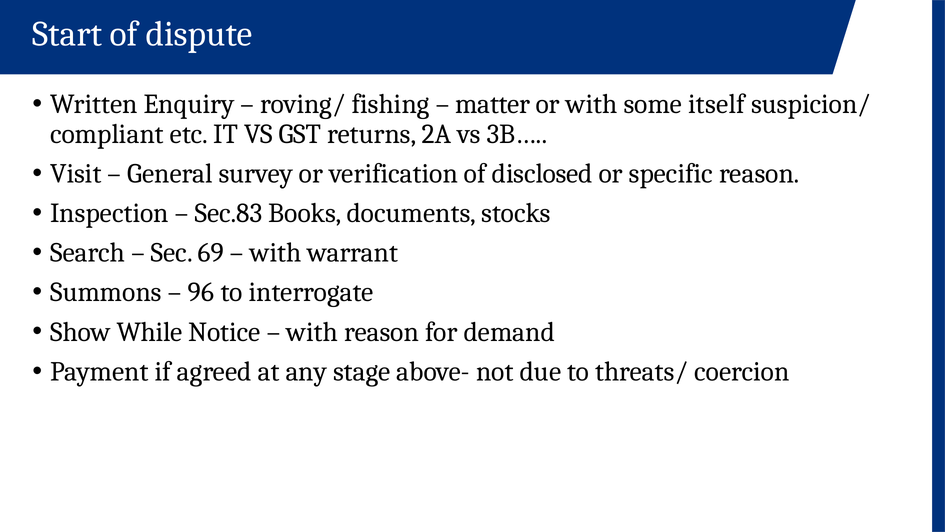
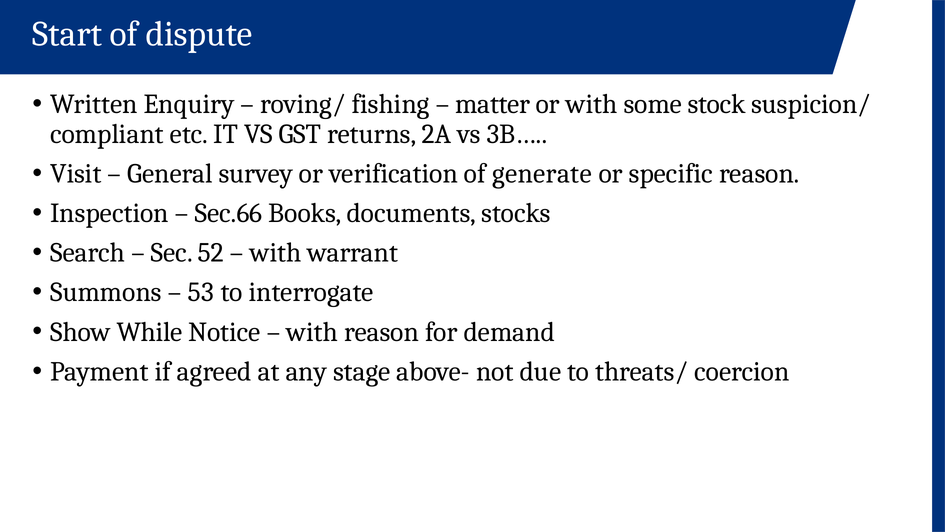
itself: itself -> stock
disclosed: disclosed -> generate
Sec.83: Sec.83 -> Sec.66
69: 69 -> 52
96: 96 -> 53
